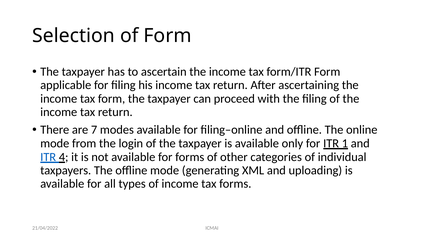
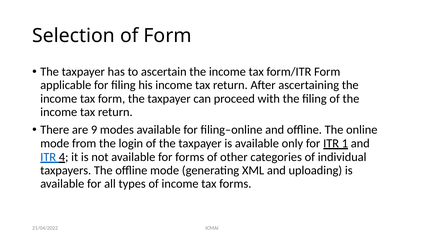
7: 7 -> 9
